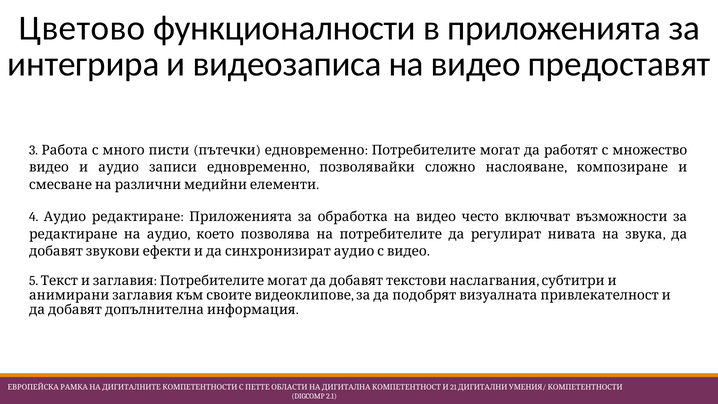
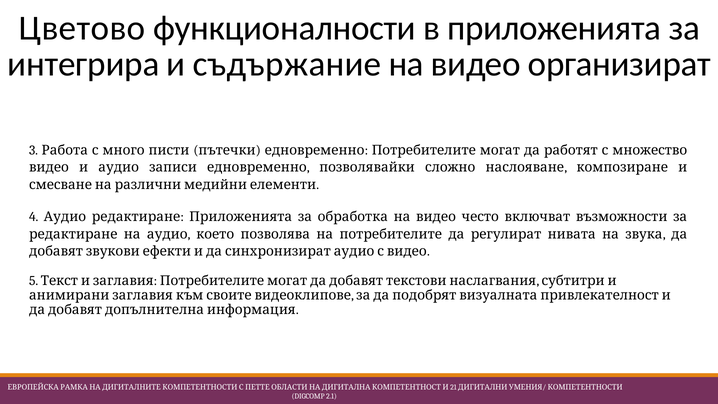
видеозаписа: видеозаписа -> съдържание
предоставят: предоставят -> организират
